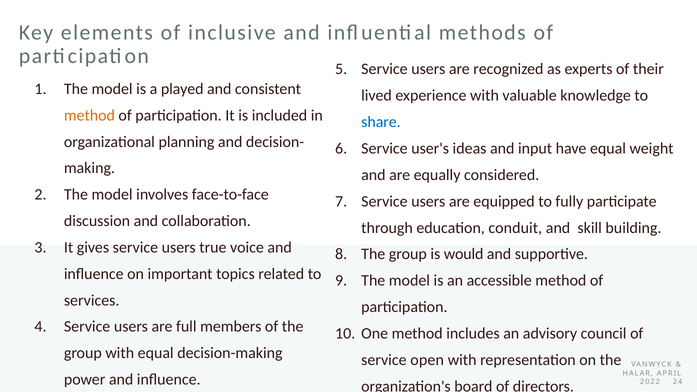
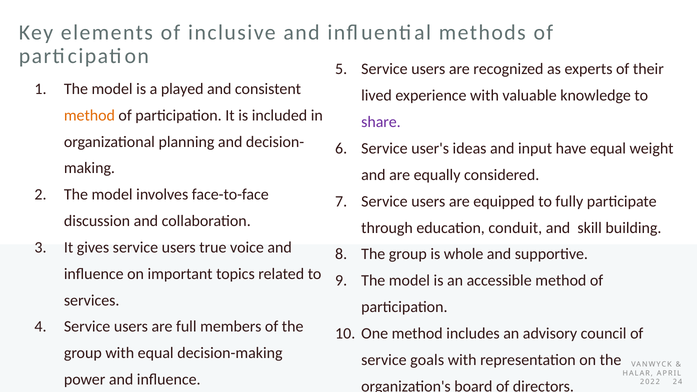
share colour: blue -> purple
would: would -> whole
open: open -> goals
